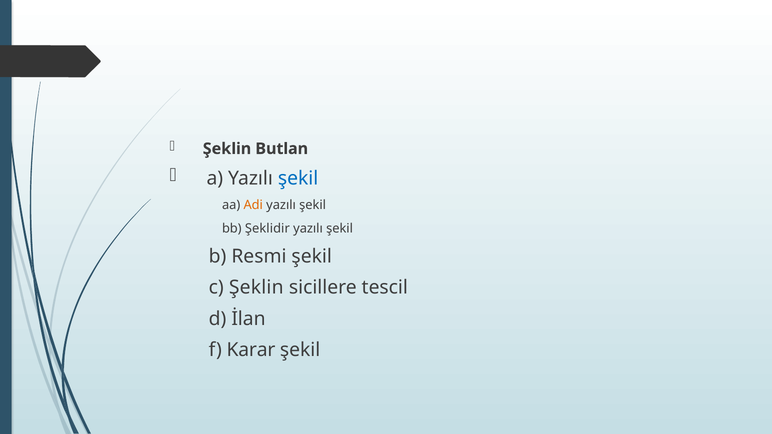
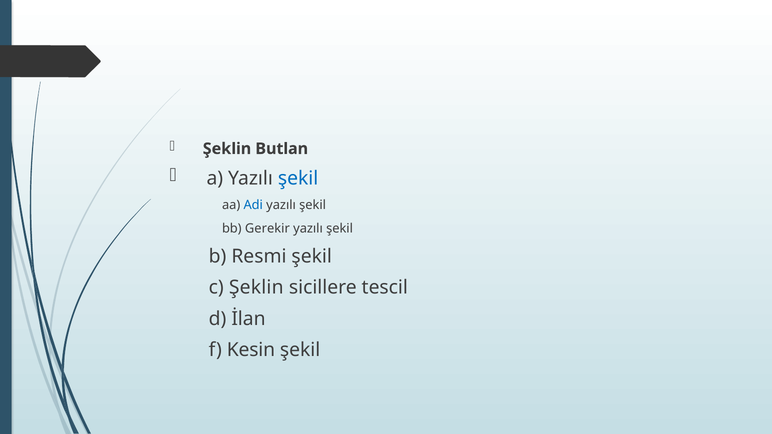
Adi colour: orange -> blue
Şeklidir: Şeklidir -> Gerekir
Karar: Karar -> Kesin
